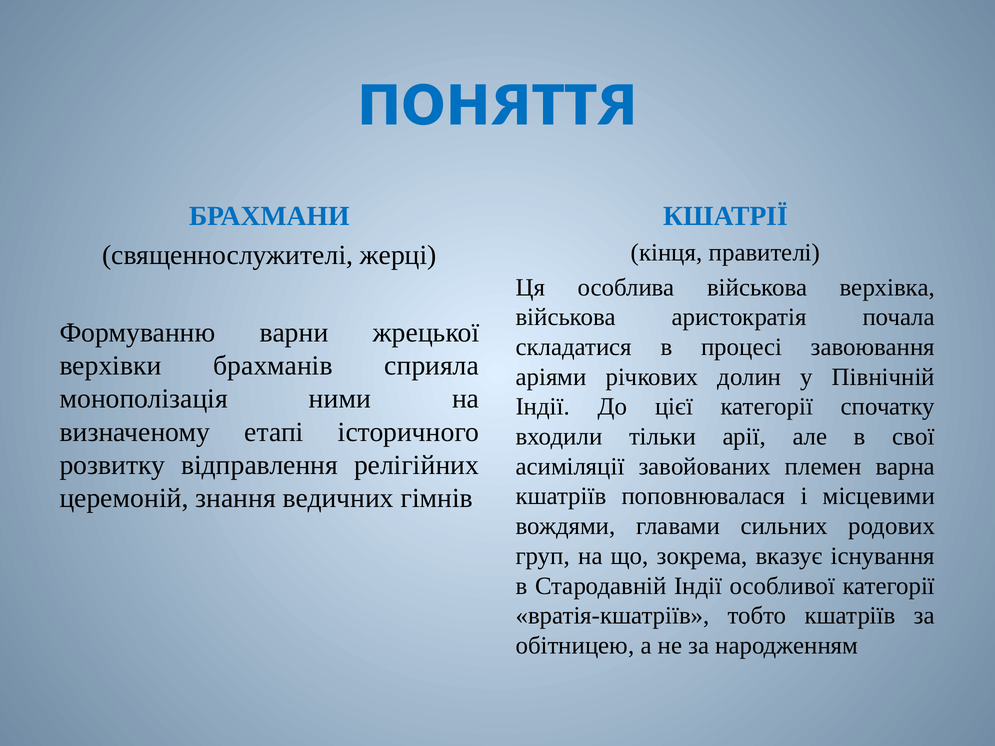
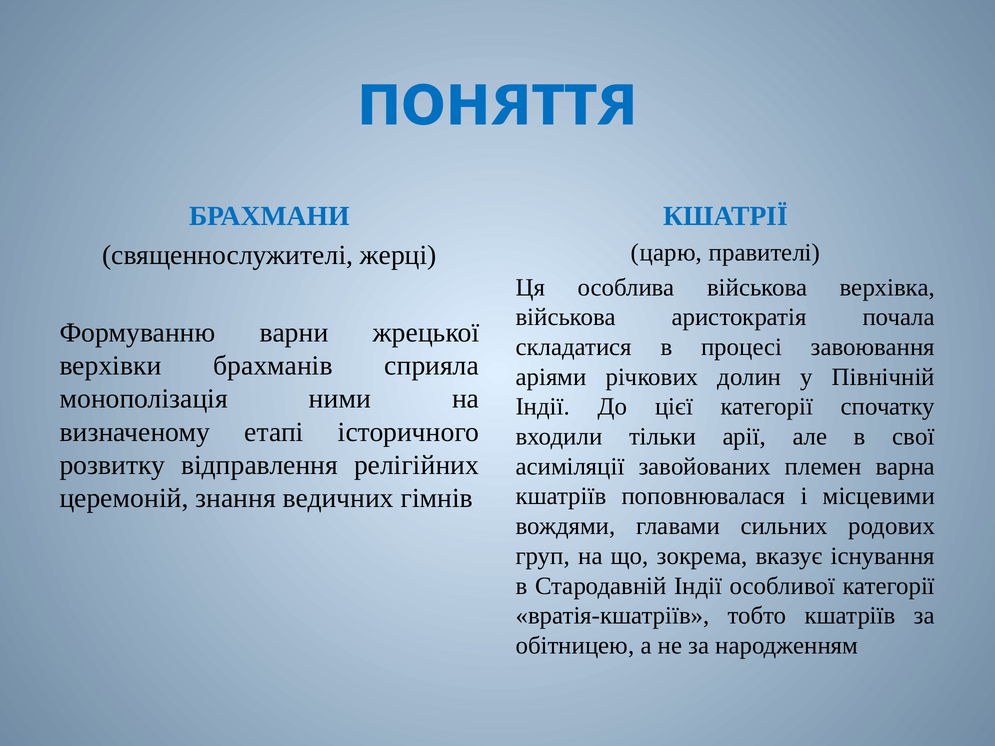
кінця: кінця -> царю
